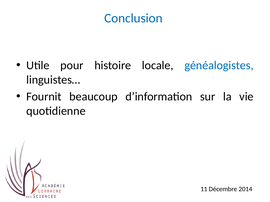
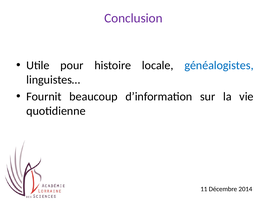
Conclusion colour: blue -> purple
